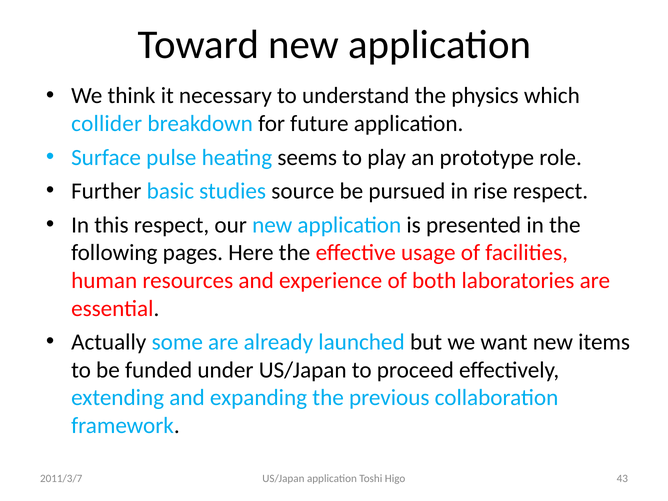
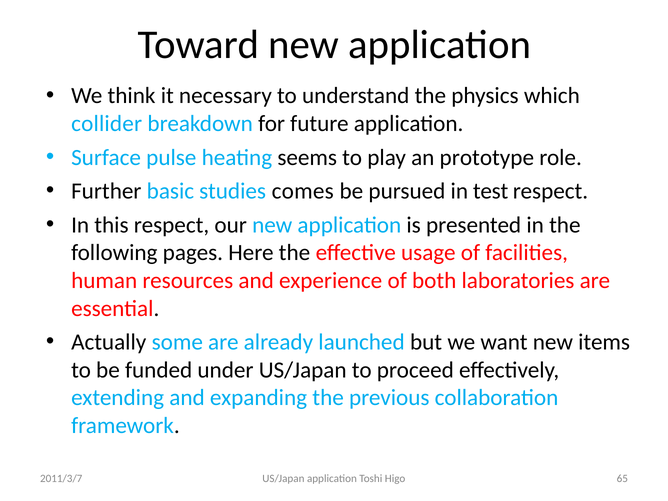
source: source -> comes
rise: rise -> test
43: 43 -> 65
